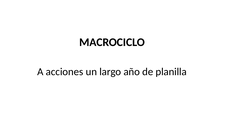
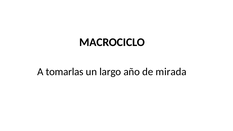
acciones: acciones -> tomarlas
planilla: planilla -> mirada
